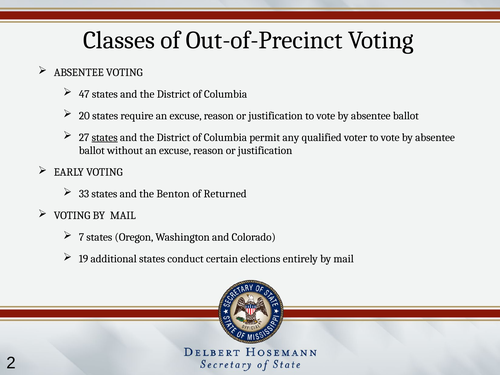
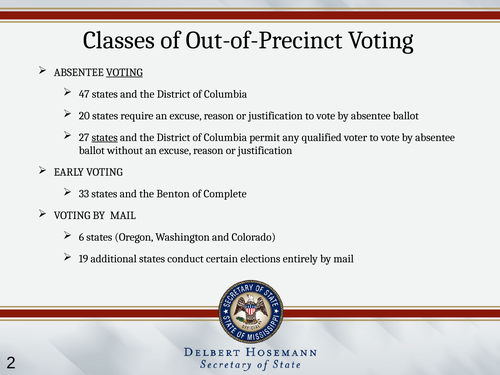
VOTING at (124, 72) underline: none -> present
Returned: Returned -> Complete
7: 7 -> 6
